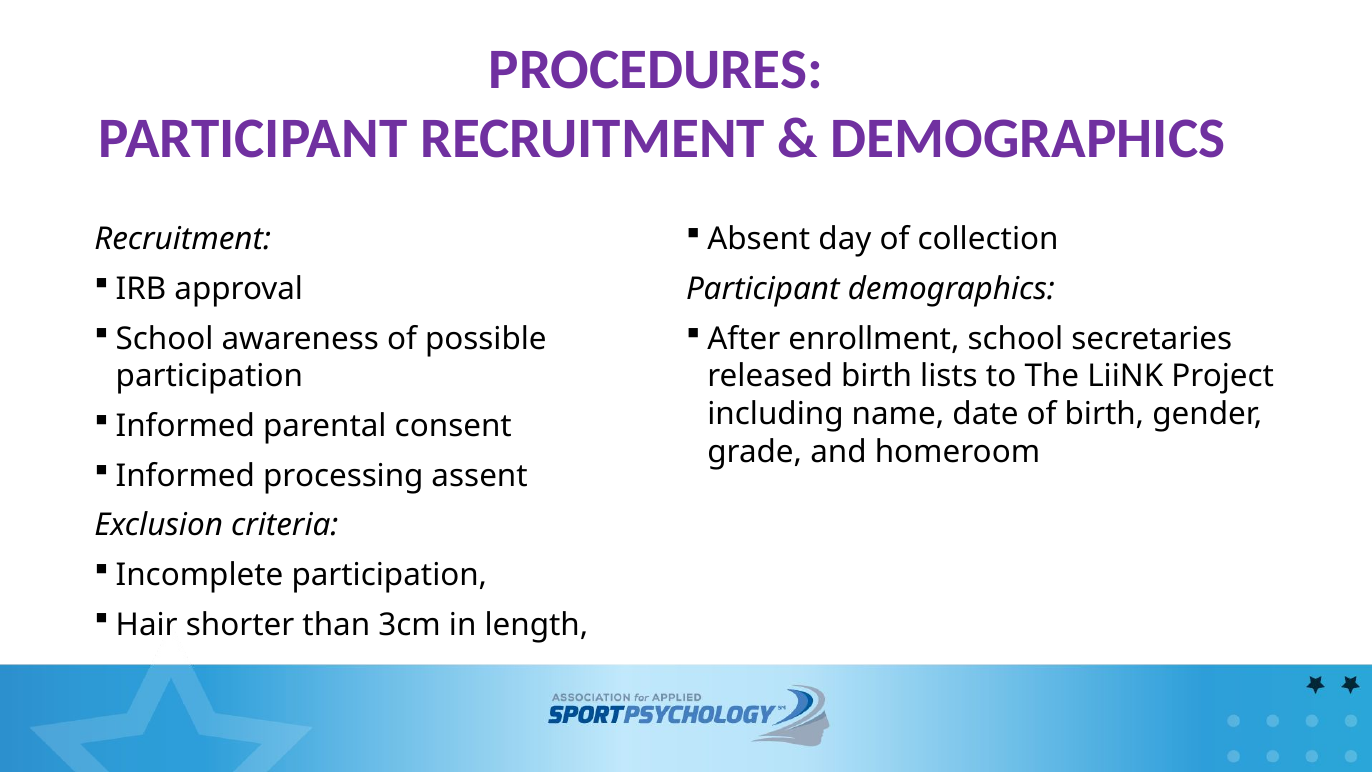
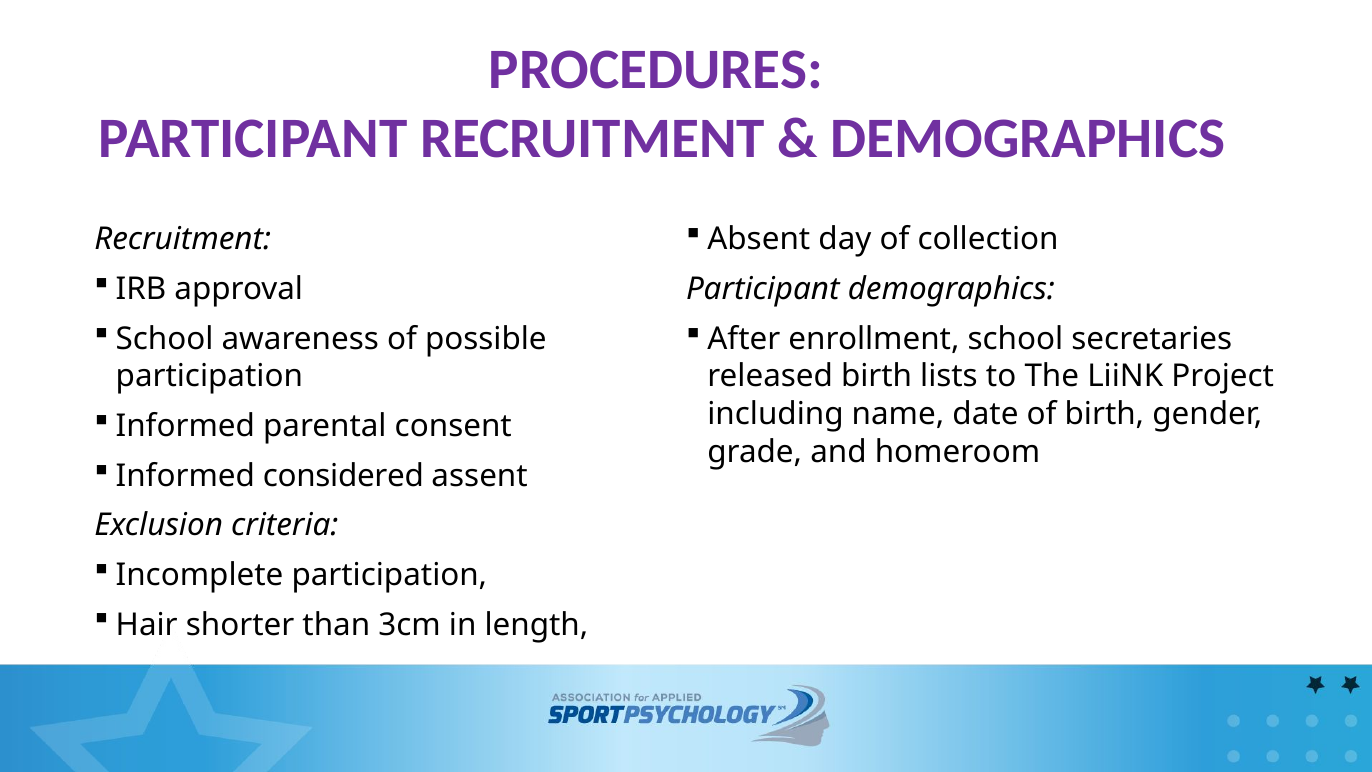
processing: processing -> considered
